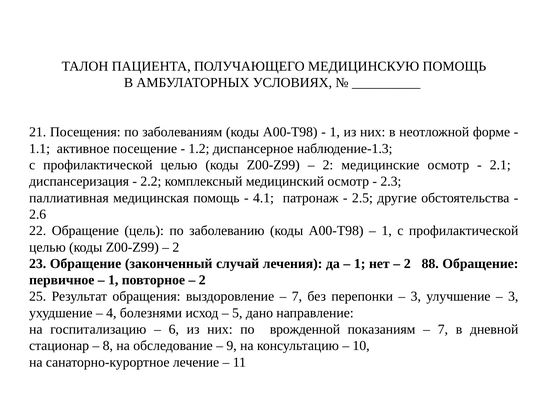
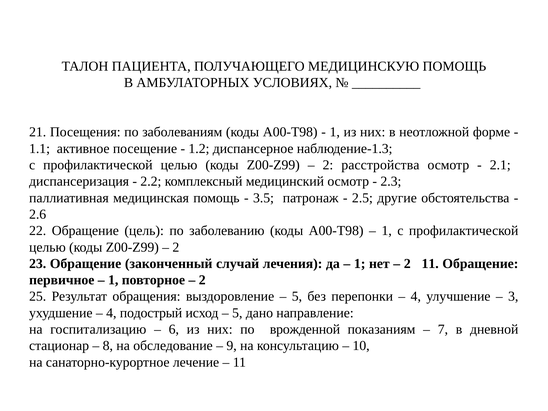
медицинские: медицинские -> расстройства
4.1: 4.1 -> 3.5
2 88: 88 -> 11
7 at (297, 296): 7 -> 5
3 at (416, 296): 3 -> 4
болезнями: болезнями -> подострый
